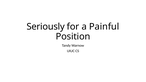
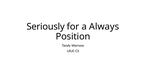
Painful: Painful -> Always
